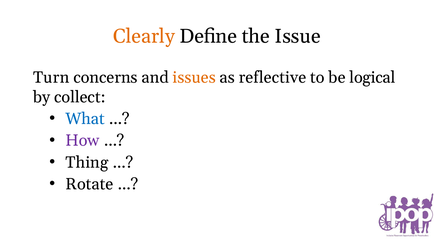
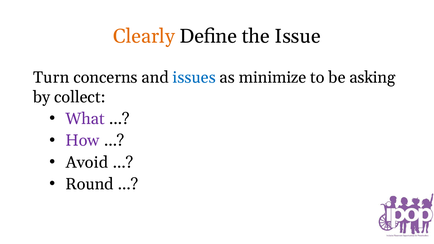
issues colour: orange -> blue
reflective: reflective -> minimize
logical: logical -> asking
What colour: blue -> purple
Thing: Thing -> Avoid
Rotate: Rotate -> Round
